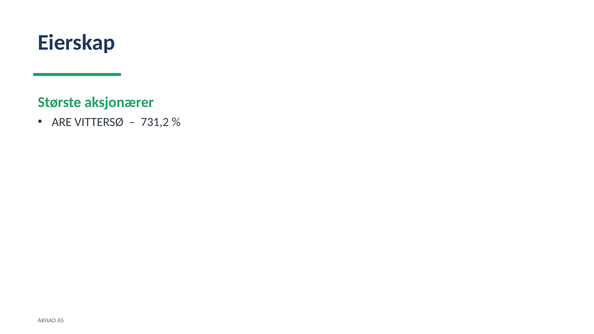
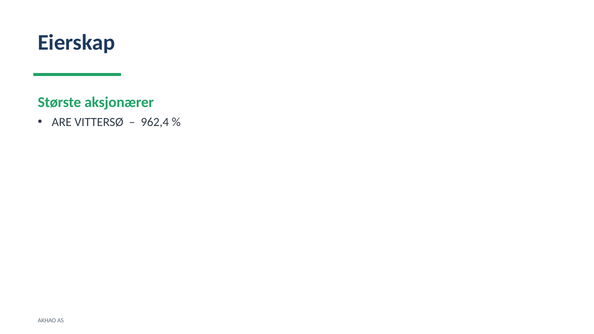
731,2: 731,2 -> 962,4
